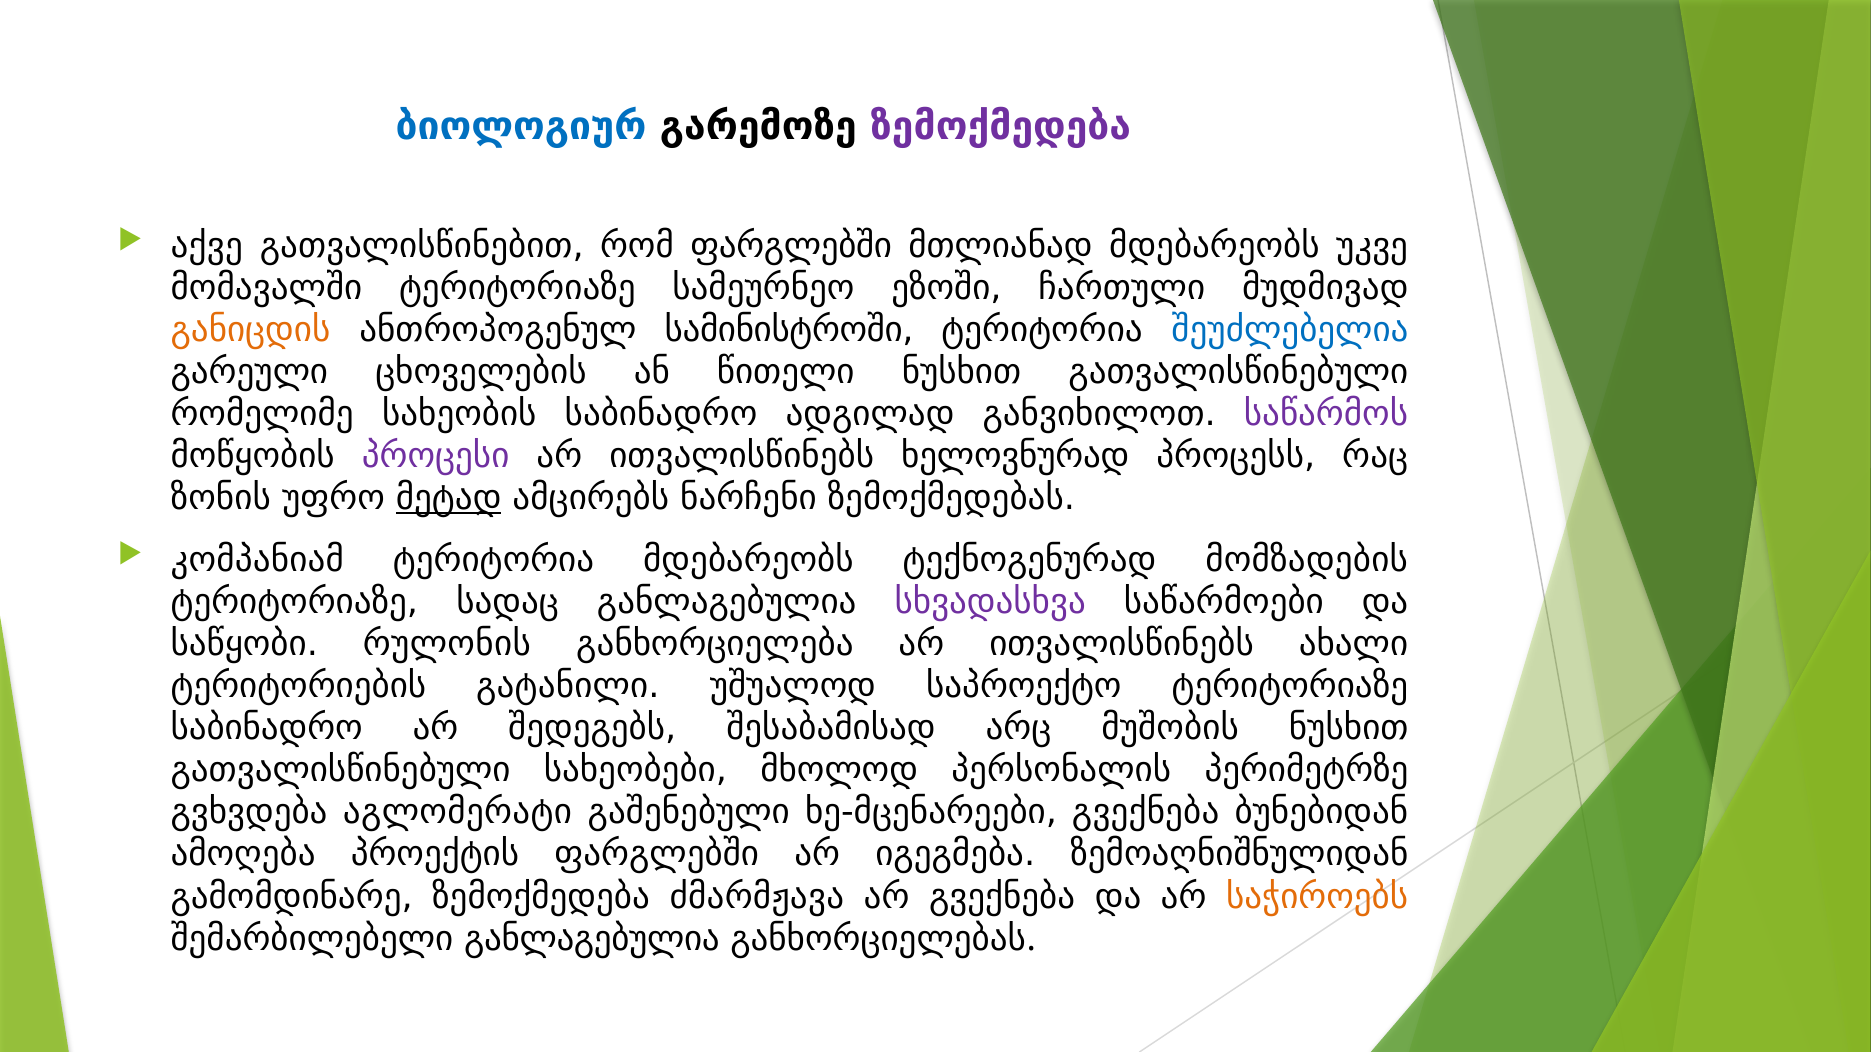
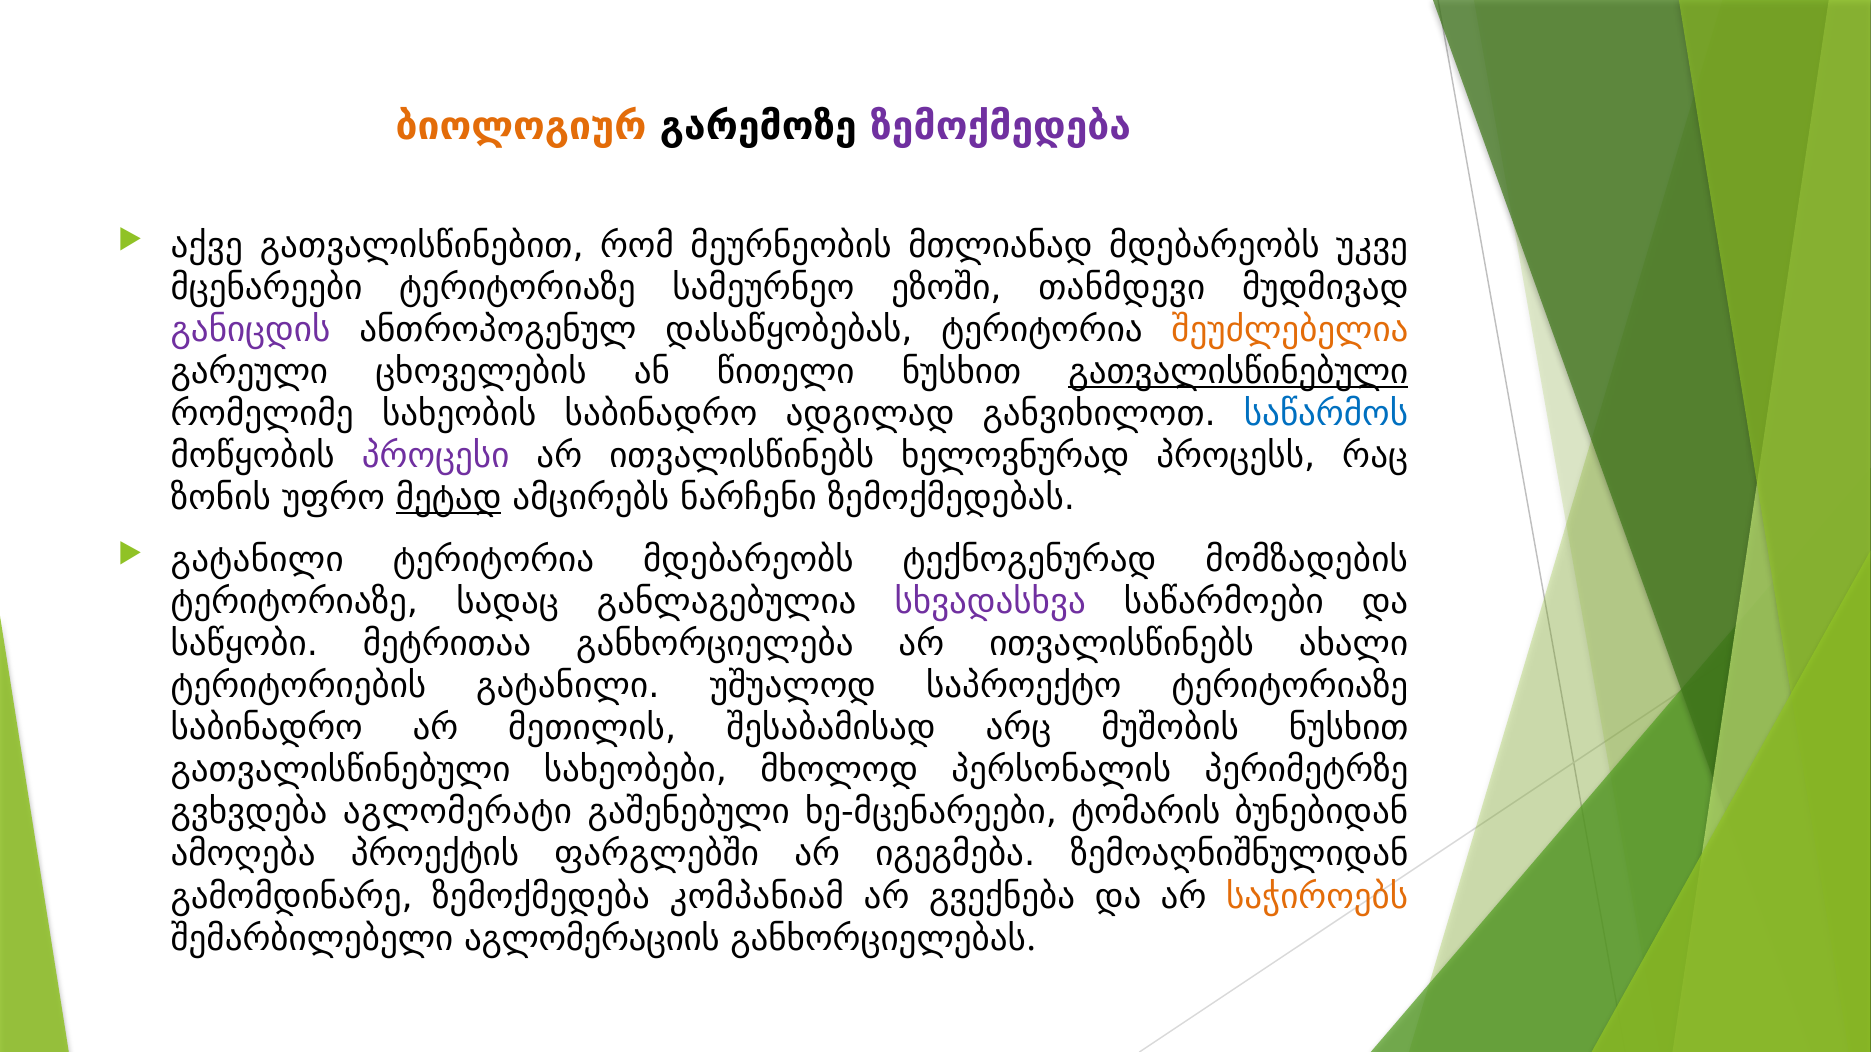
ბიოლოგიურ colour: blue -> orange
რომ ფარგლებში: ფარგლებში -> მეურნეობის
მომავალში: მომავალში -> მცენარეები
ჩართული: ჩართული -> თანმდევი
განიცდის colour: orange -> purple
სამინისტროში: სამინისტროში -> დასაწყობებას
შეუძლებელია colour: blue -> orange
გათვალისწინებული at (1238, 372) underline: none -> present
საწარმოს colour: purple -> blue
კომპანიამ at (257, 560): კომპანიამ -> გატანილი
რულონის: რულონის -> მეტრითაა
შედეგებს: შედეგებს -> მეთილის
ხე-მცენარეები გვექნება: გვექნება -> ტომარის
ძმარმჟავა: ძმარმჟავა -> კომპანიამ
შემარბილებელი განლაგებულია: განლაგებულია -> აგლომერაციის
